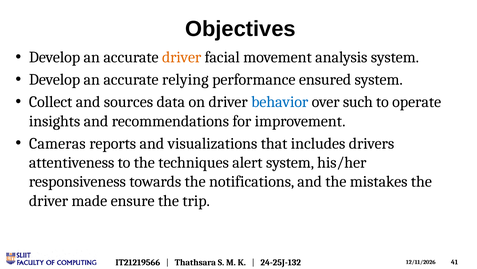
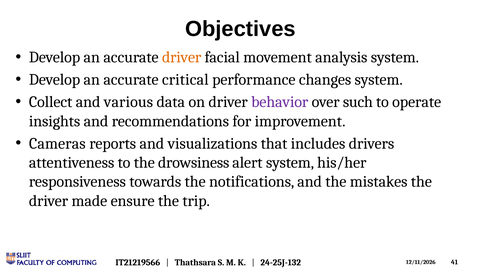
relying: relying -> critical
ensured: ensured -> changes
sources: sources -> various
behavior colour: blue -> purple
techniques: techniques -> drowsiness
